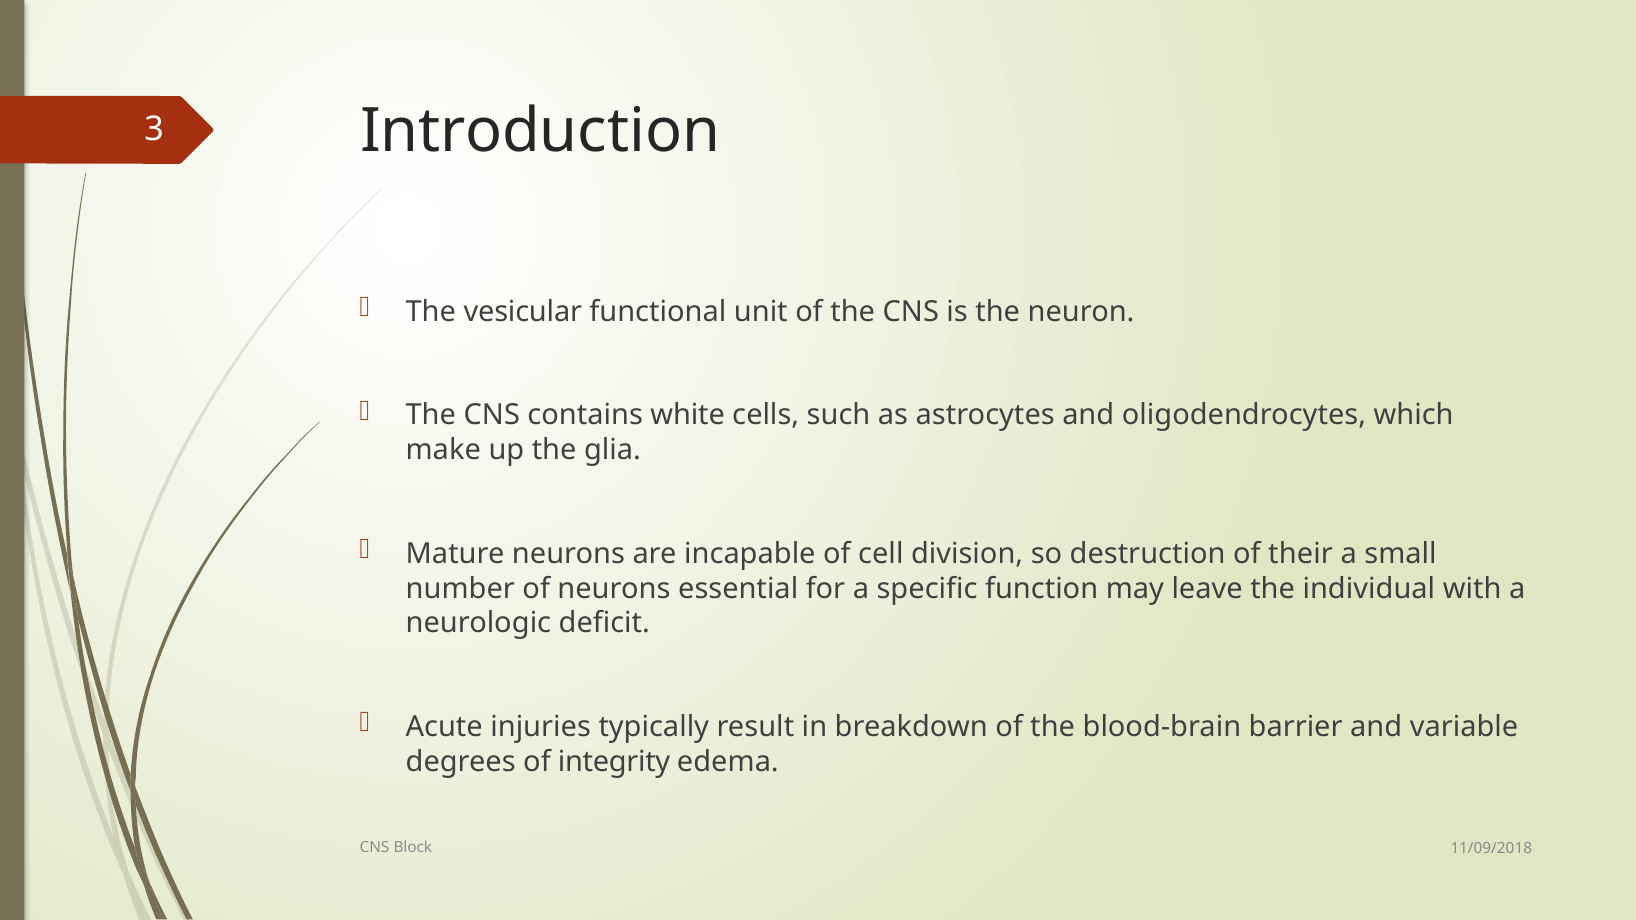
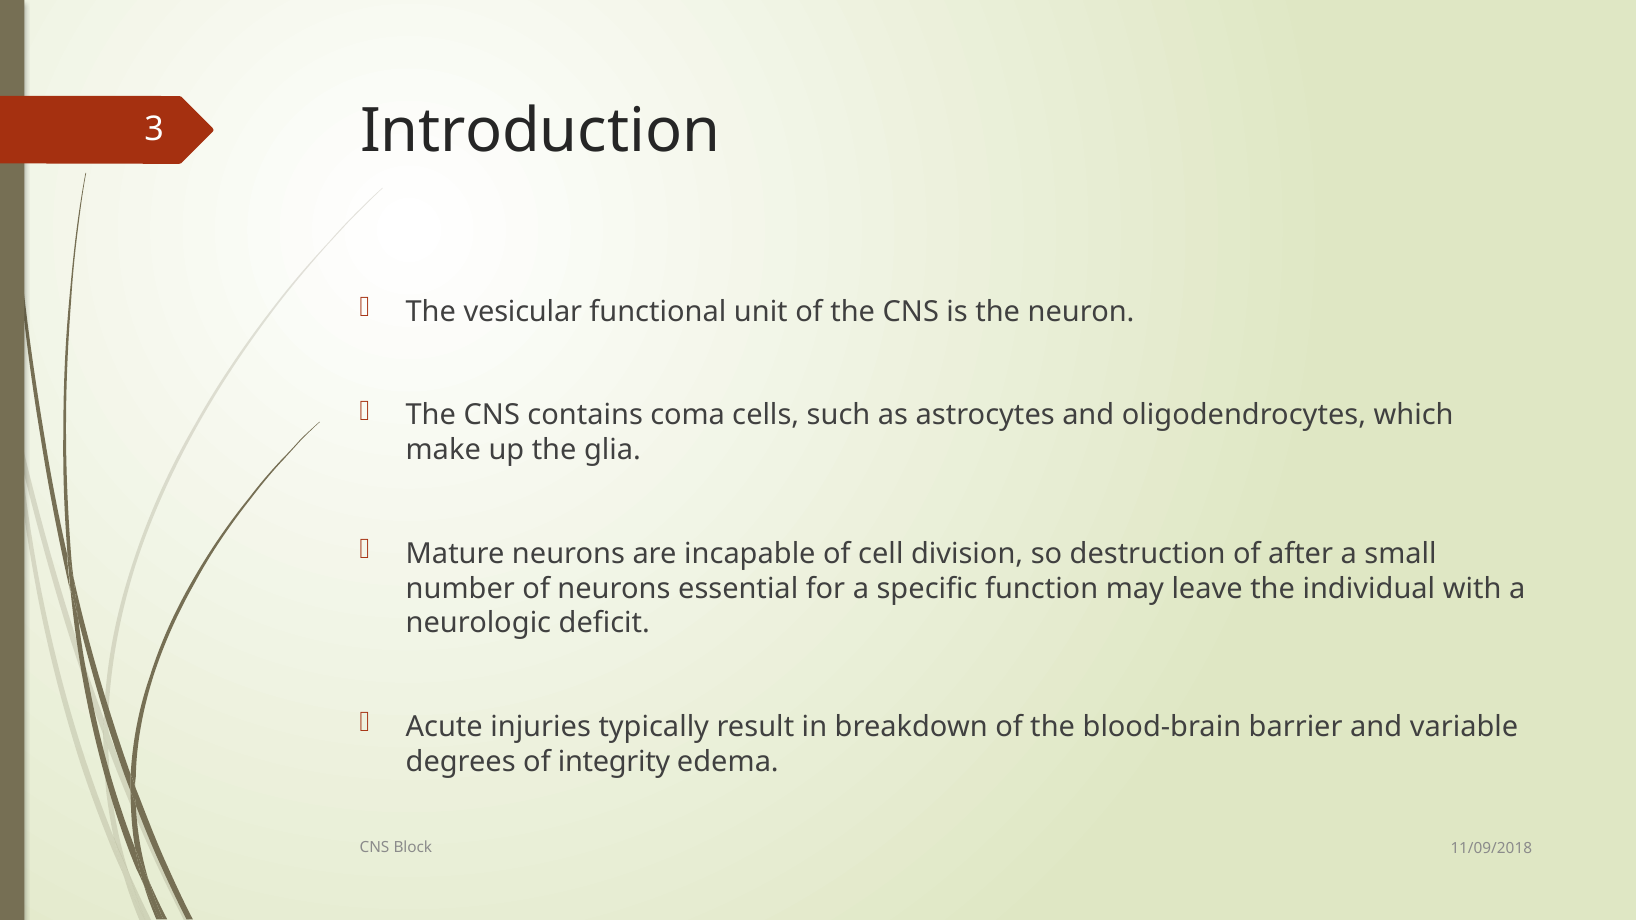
white: white -> coma
their: their -> after
